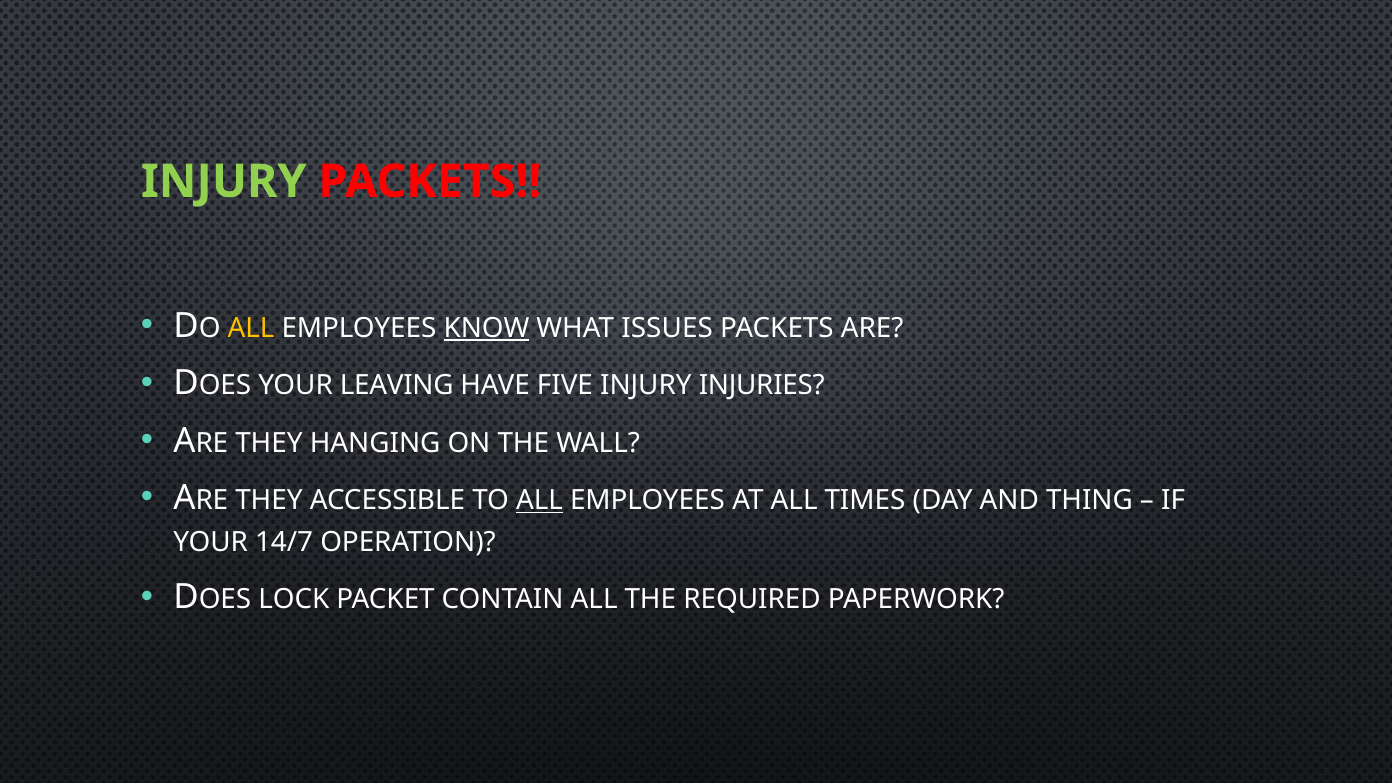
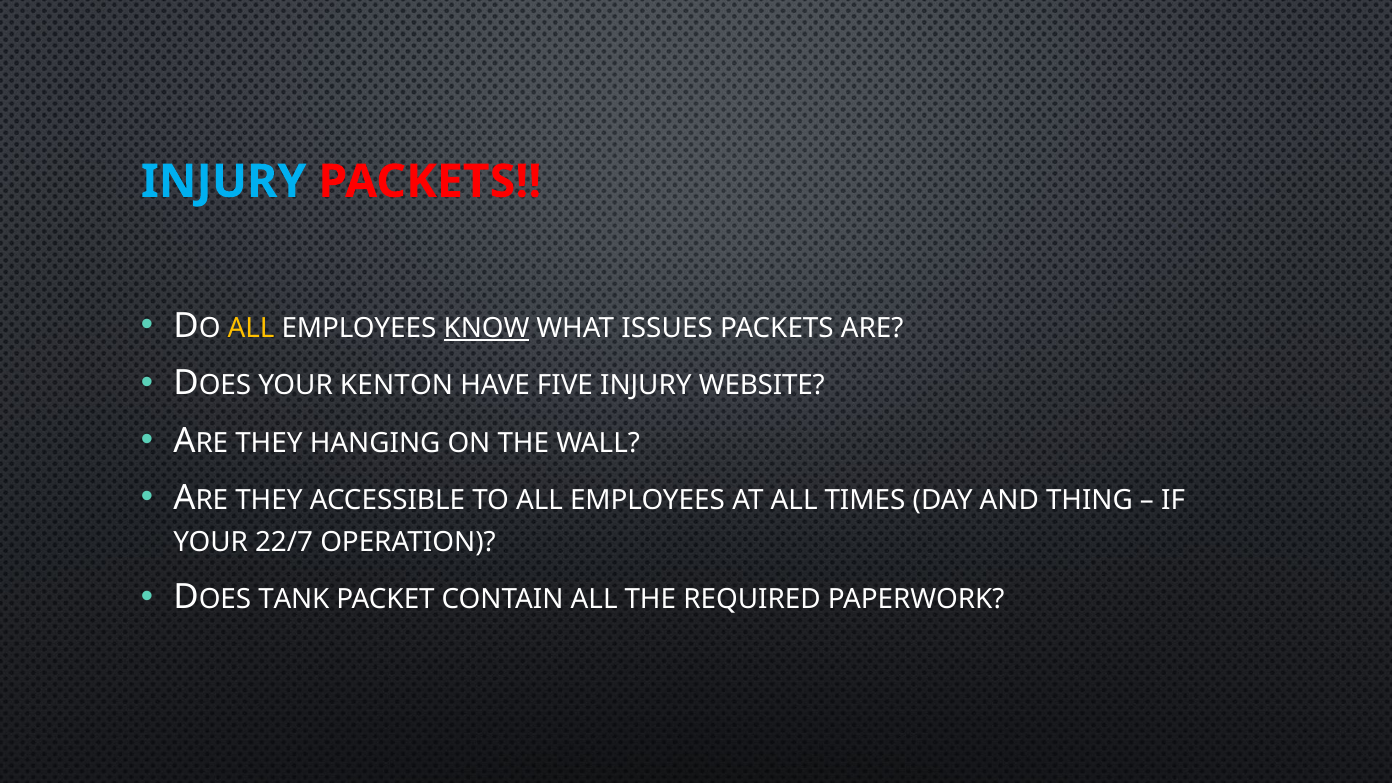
INJURY at (224, 182) colour: light green -> light blue
LEAVING: LEAVING -> KENTON
INJURIES: INJURIES -> WEBSITE
ALL at (540, 501) underline: present -> none
14/7: 14/7 -> 22/7
LOCK: LOCK -> TANK
